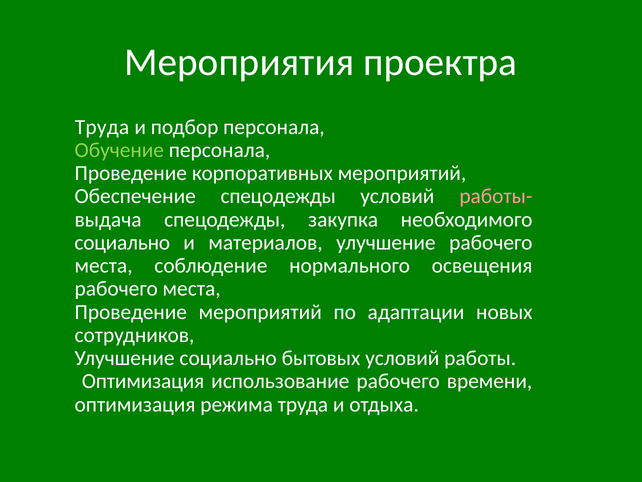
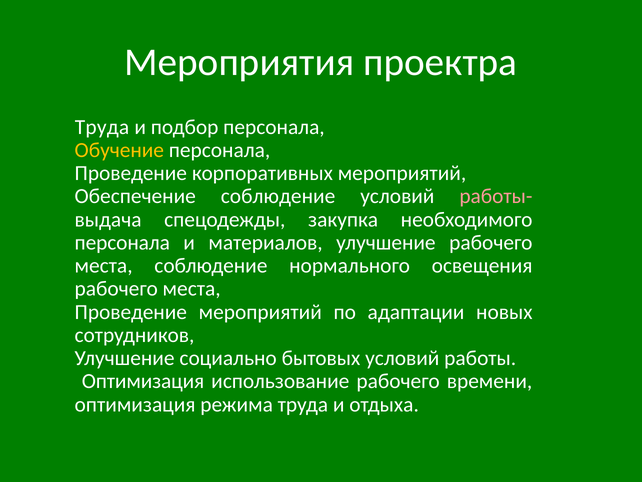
Обучение colour: light green -> yellow
Обеспечение спецодежды: спецодежды -> соблюдение
социально at (122, 242): социально -> персонала
